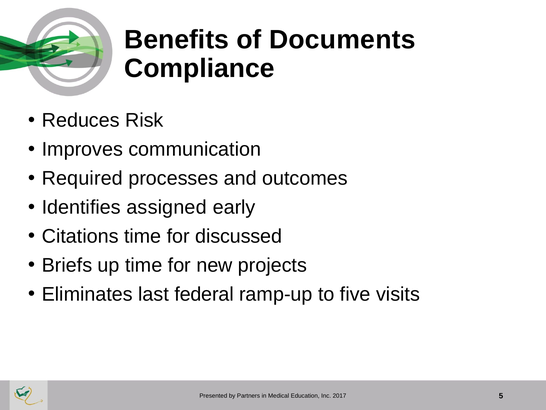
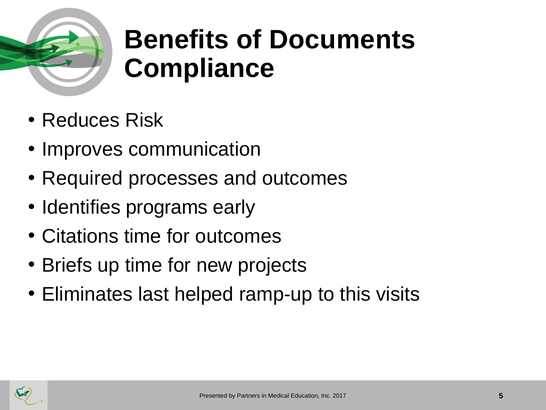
assigned: assigned -> programs
for discussed: discussed -> outcomes
federal: federal -> helped
five: five -> this
